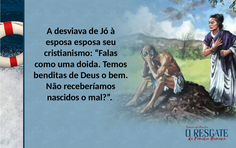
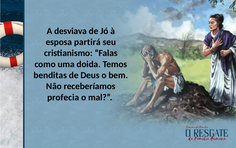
esposa esposa: esposa -> partirá
nascidos: nascidos -> profecia
